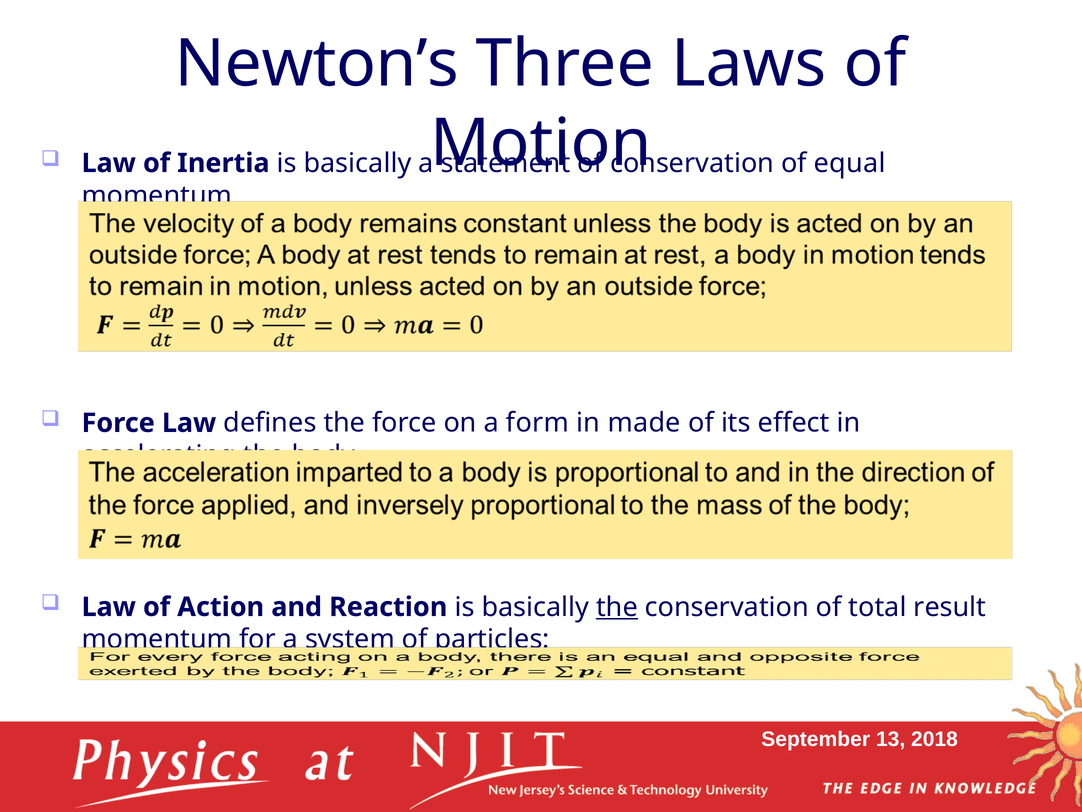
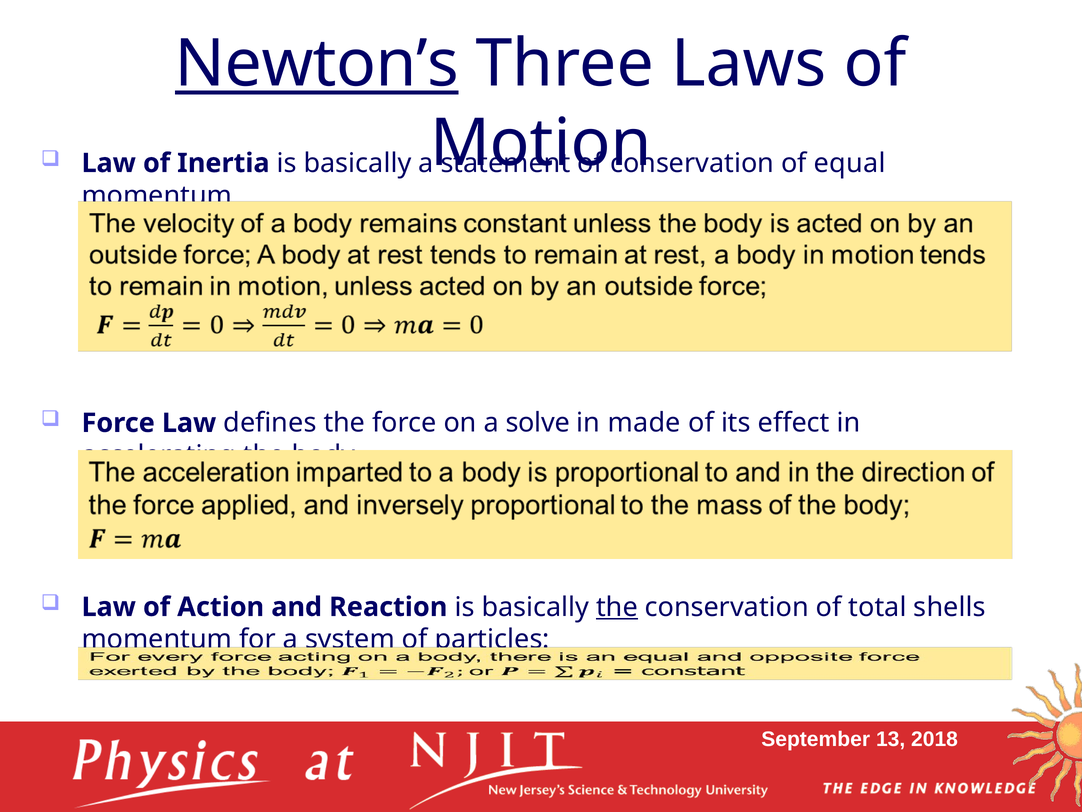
Newton’s underline: none -> present
form: form -> solve
result: result -> shells
